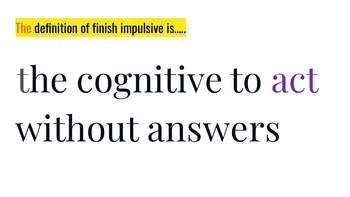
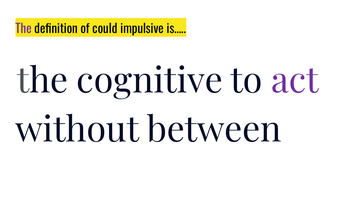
The at (24, 29) colour: orange -> purple
finish: finish -> could
answers: answers -> between
